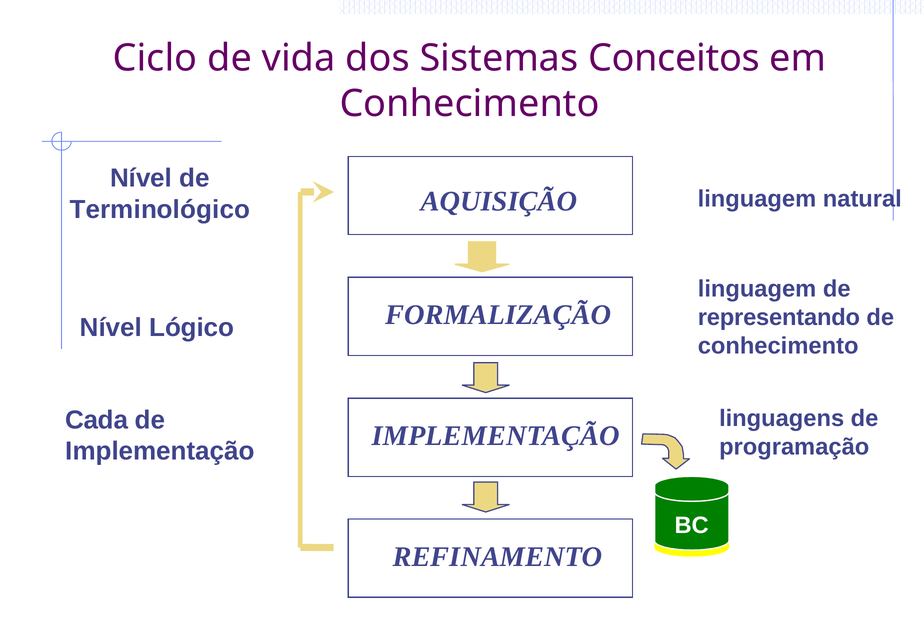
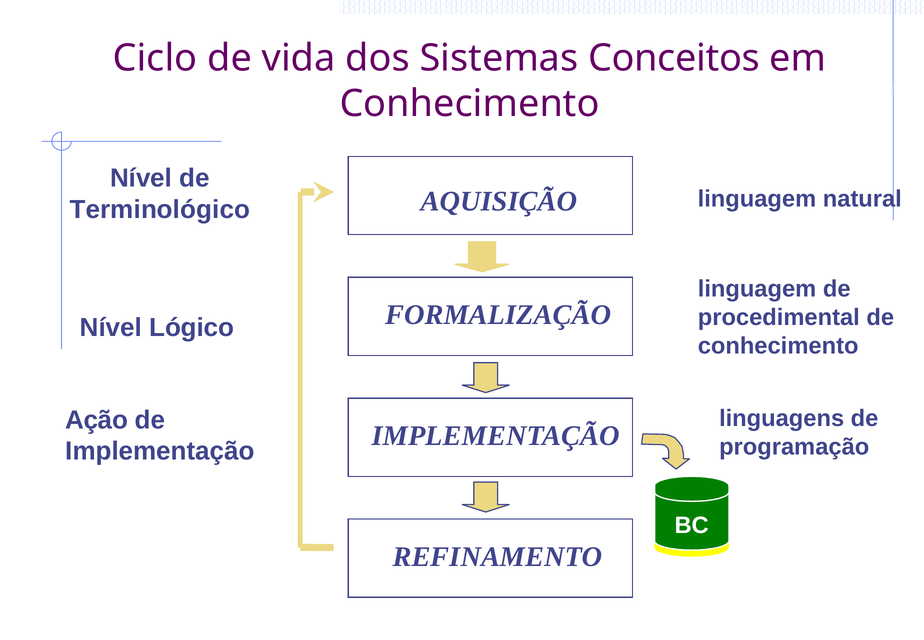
representando: representando -> procedimental
Cada: Cada -> Ação
